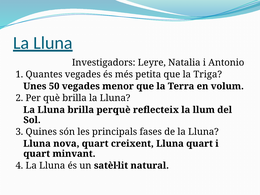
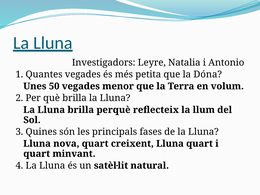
Triga: Triga -> Dóna
